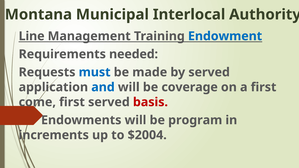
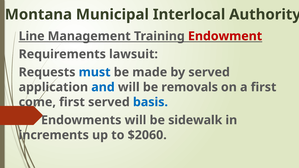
Endowment colour: blue -> red
needed: needed -> lawsuit
coverage: coverage -> removals
basis colour: red -> blue
program: program -> sidewalk
$2004: $2004 -> $2060
